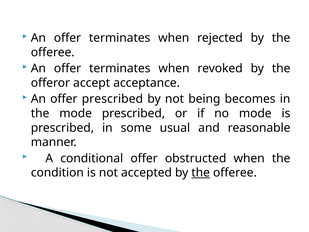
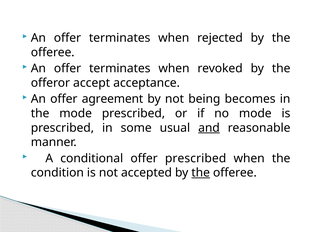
offer prescribed: prescribed -> agreement
and underline: none -> present
offer obstructed: obstructed -> prescribed
